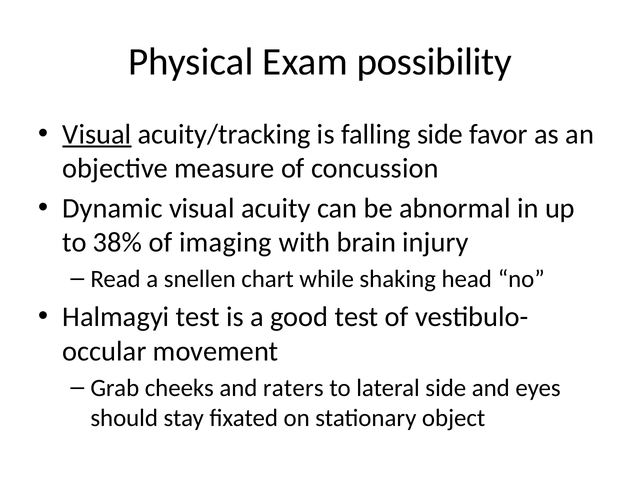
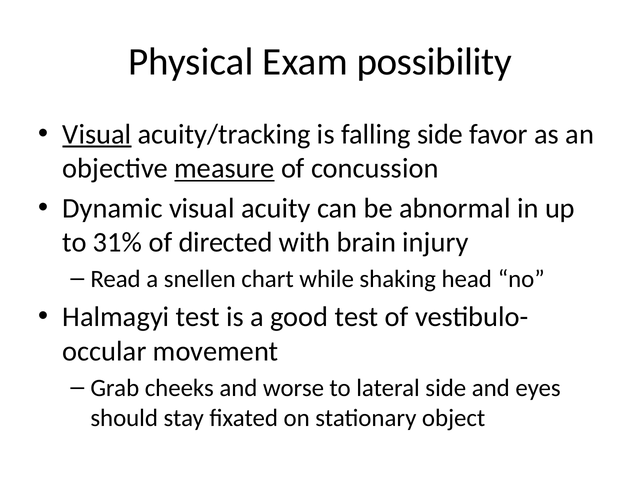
measure underline: none -> present
38%: 38% -> 31%
imaging: imaging -> directed
raters: raters -> worse
